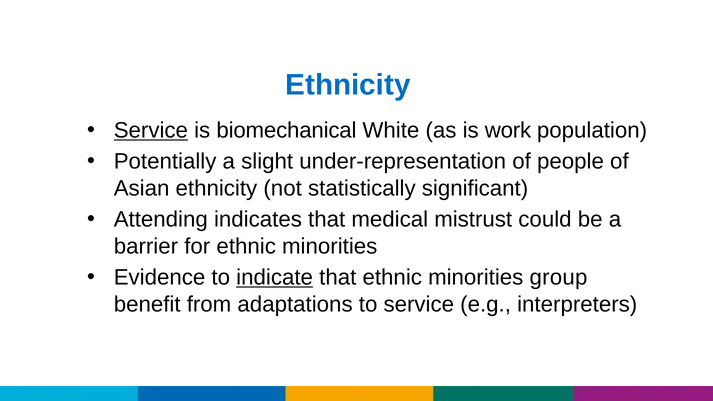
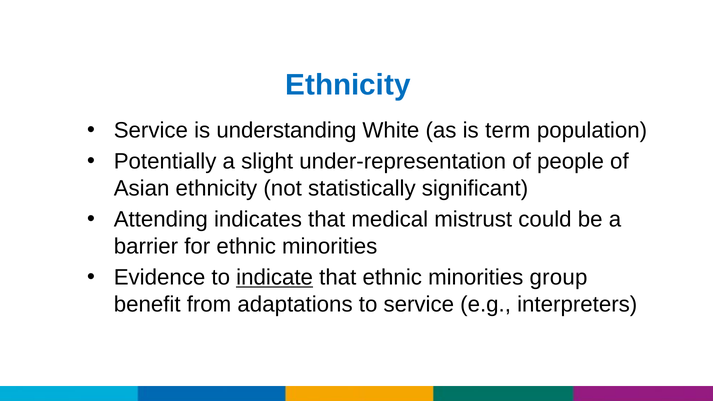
Service at (151, 130) underline: present -> none
biomechanical: biomechanical -> understanding
work: work -> term
